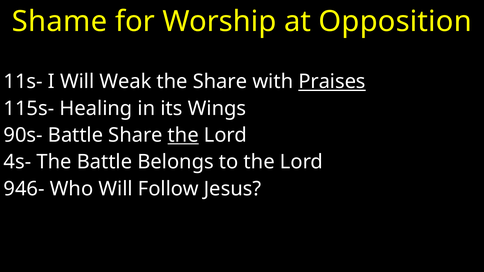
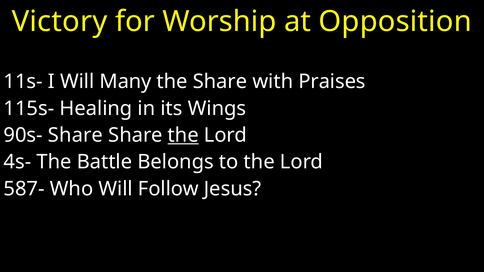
Shame: Shame -> Victory
Weak: Weak -> Many
Praises underline: present -> none
90s- Battle: Battle -> Share
946-: 946- -> 587-
